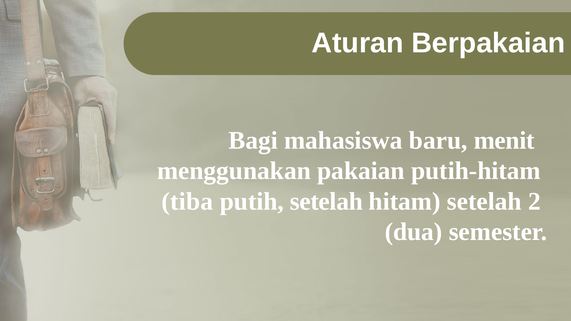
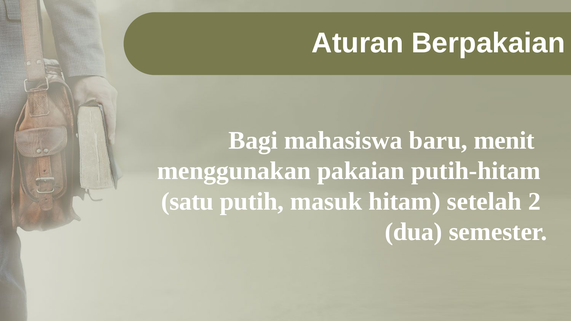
tiba: tiba -> satu
putih setelah: setelah -> masuk
